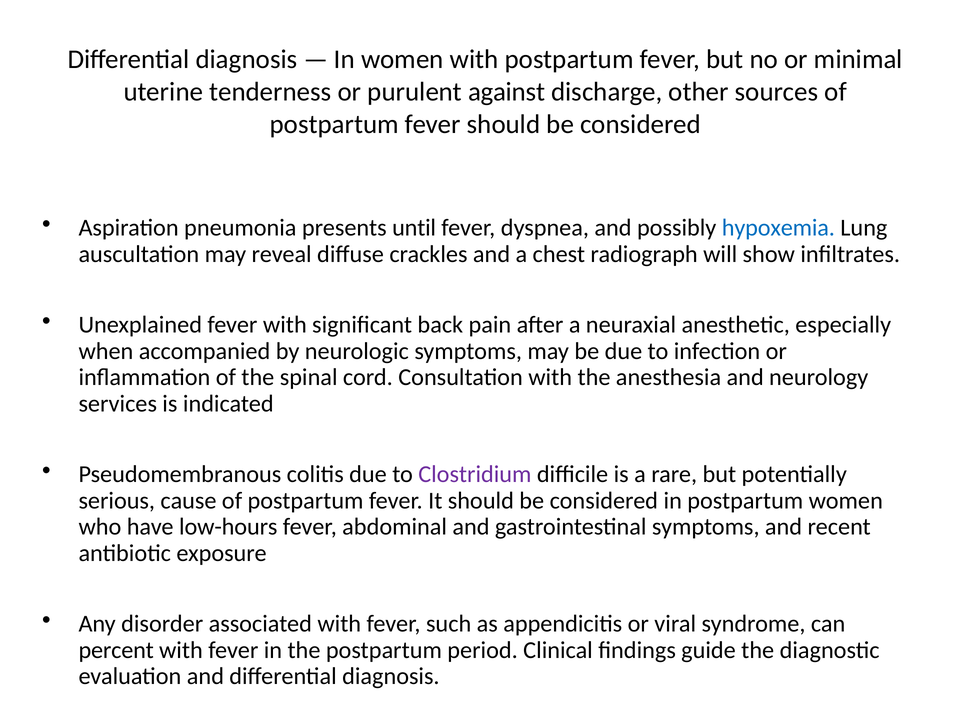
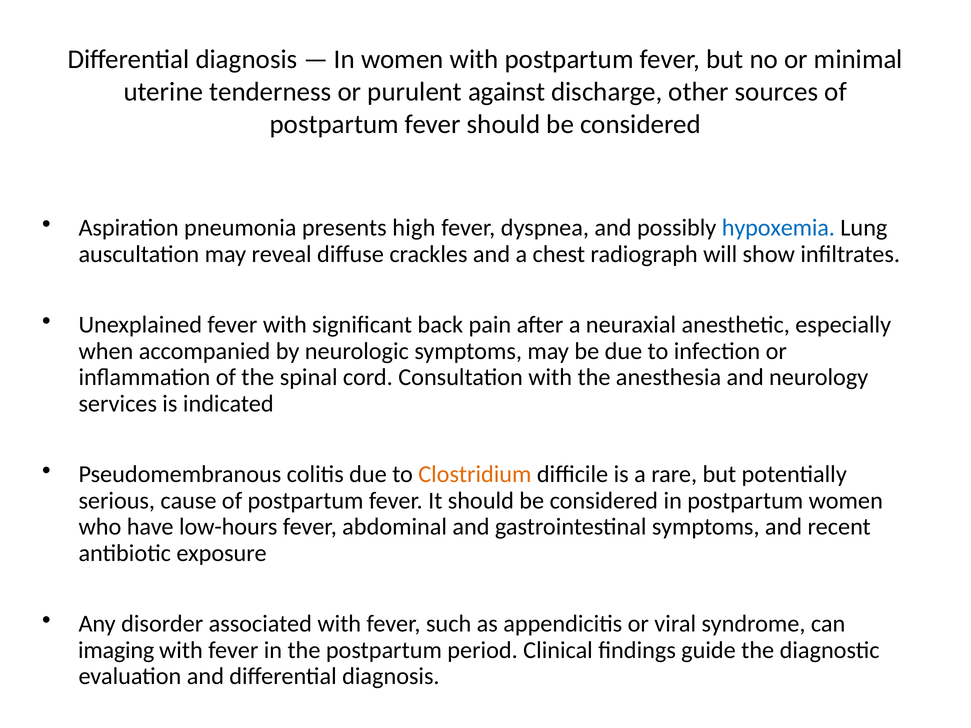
until: until -> high
Clostridium colour: purple -> orange
percent: percent -> imaging
